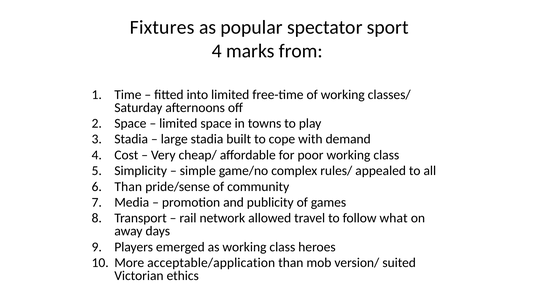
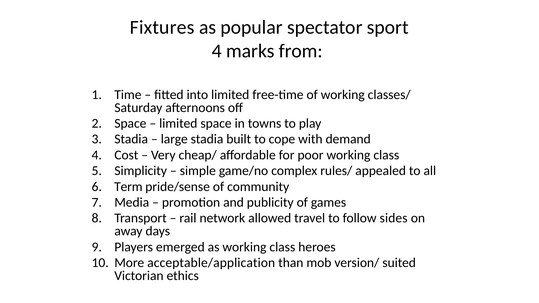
Than at (128, 187): Than -> Term
what: what -> sides
